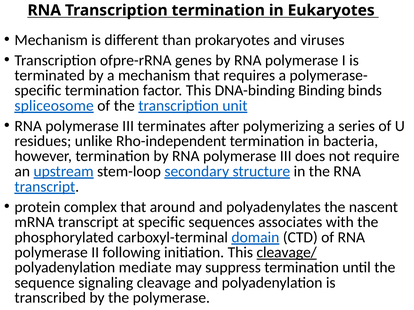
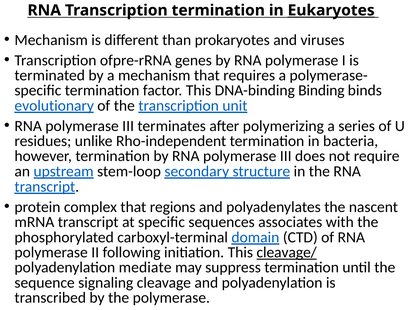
Eukaryotes underline: none -> present
spliceosome: spliceosome -> evolutionary
around: around -> regions
